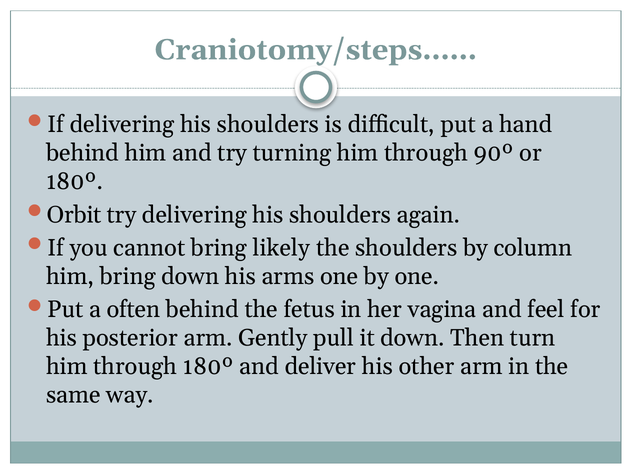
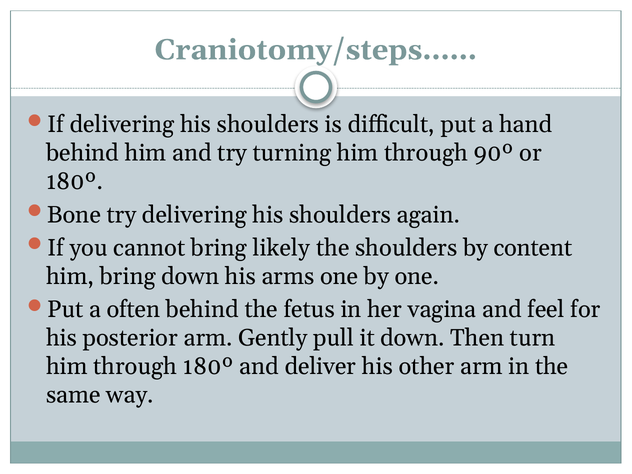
Orbit: Orbit -> Bone
column: column -> content
